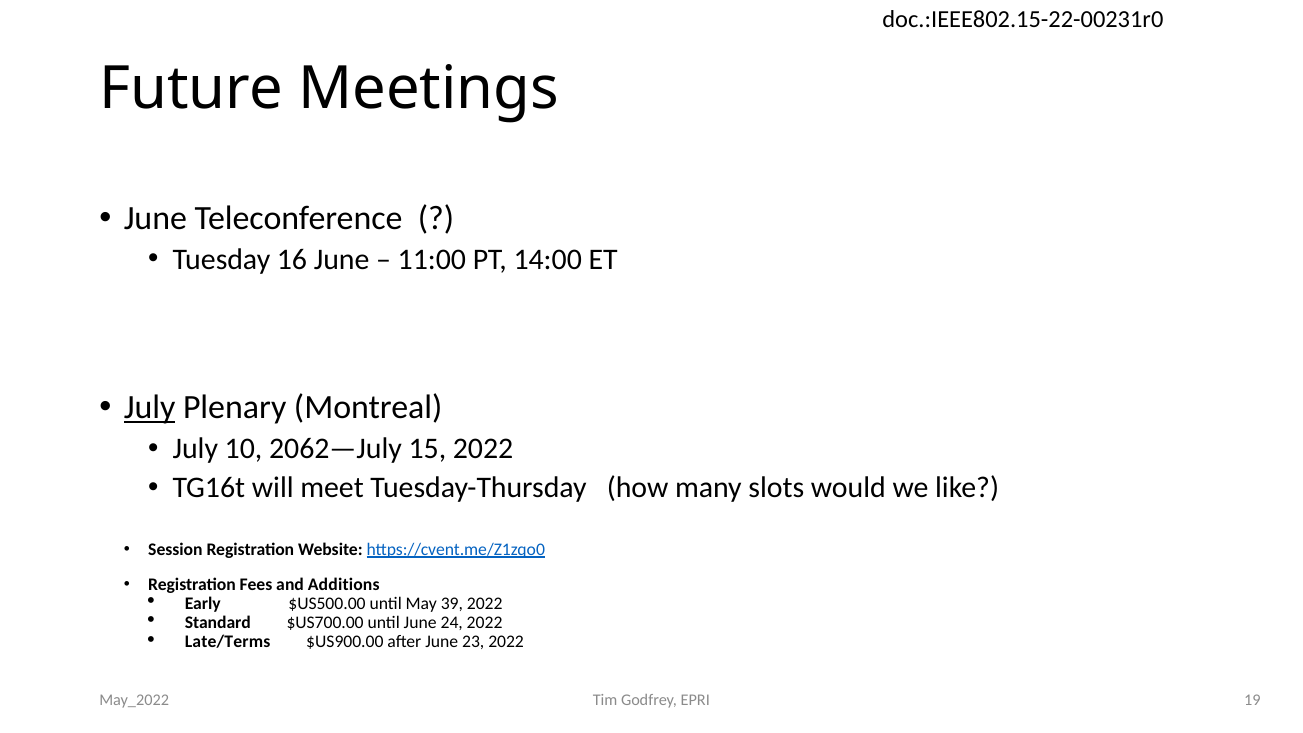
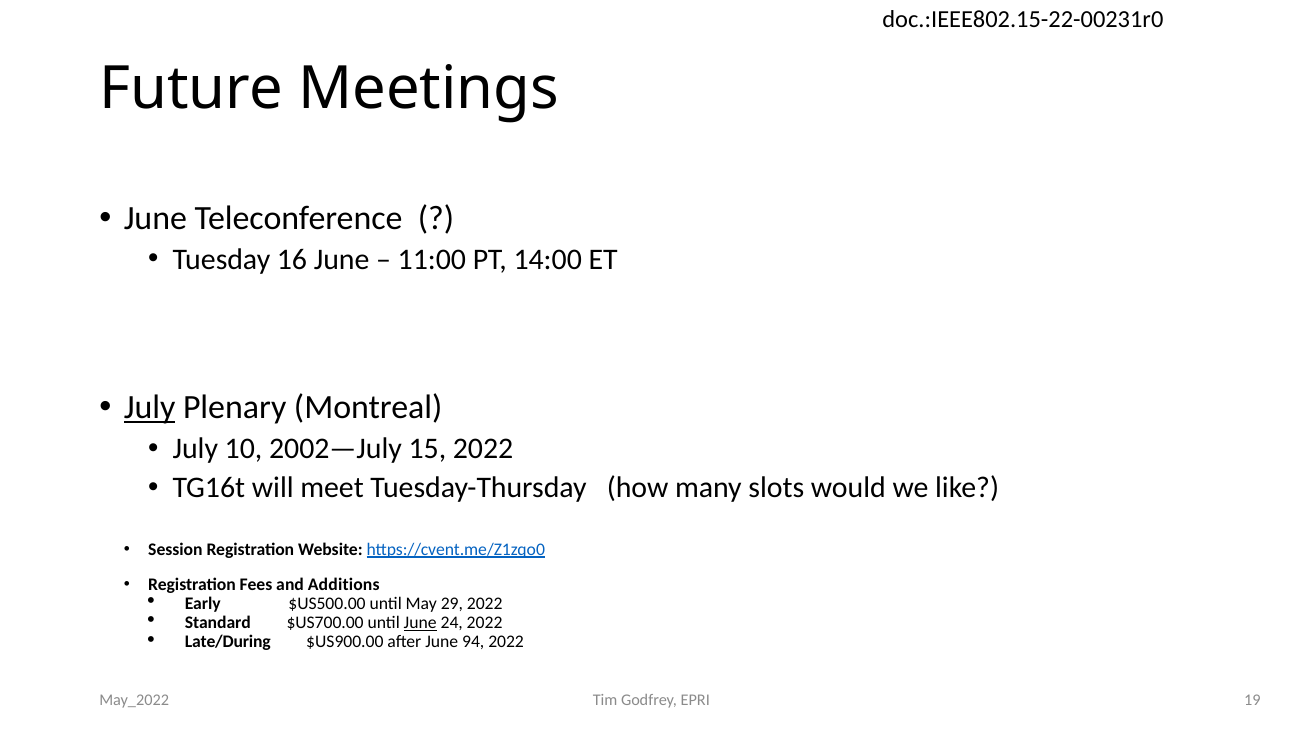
2062—July: 2062—July -> 2002—July
39: 39 -> 29
June at (420, 623) underline: none -> present
Late/Terms: Late/Terms -> Late/During
23: 23 -> 94
